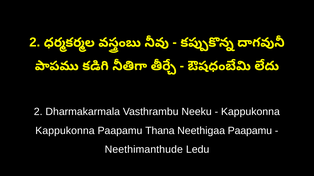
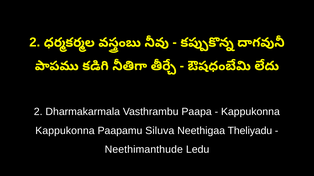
Neeku: Neeku -> Paapa
Thana: Thana -> Siluva
Neethigaa Paapamu: Paapamu -> Theliyadu
